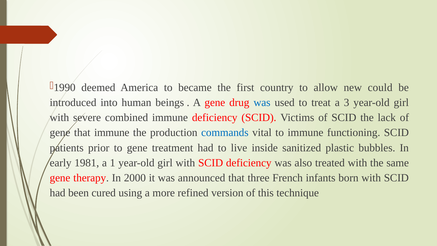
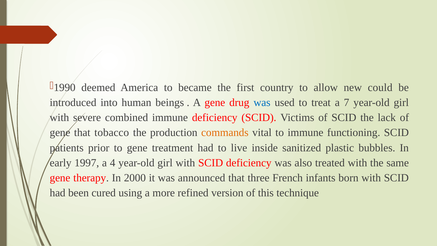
3: 3 -> 7
that immune: immune -> tobacco
commands colour: blue -> orange
1981: 1981 -> 1997
1: 1 -> 4
